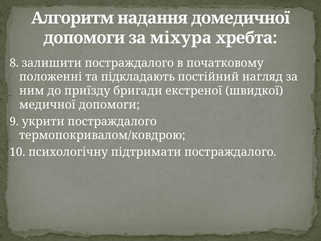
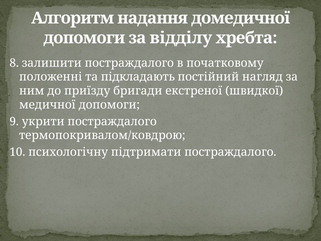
міхура: міхура -> відділу
